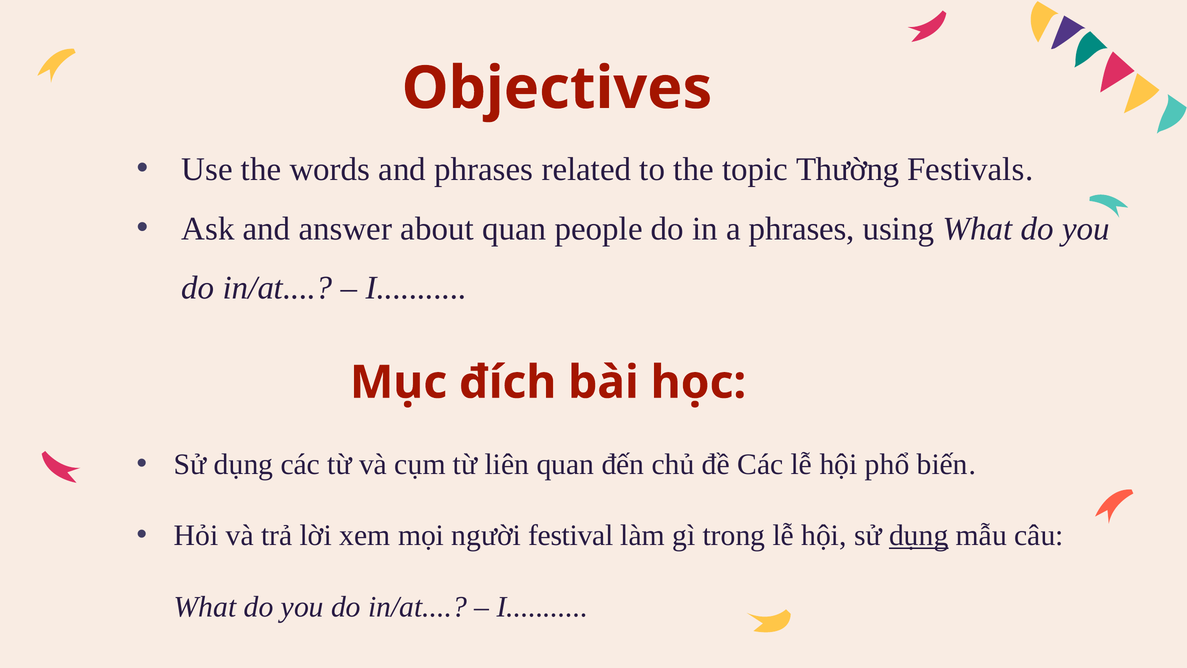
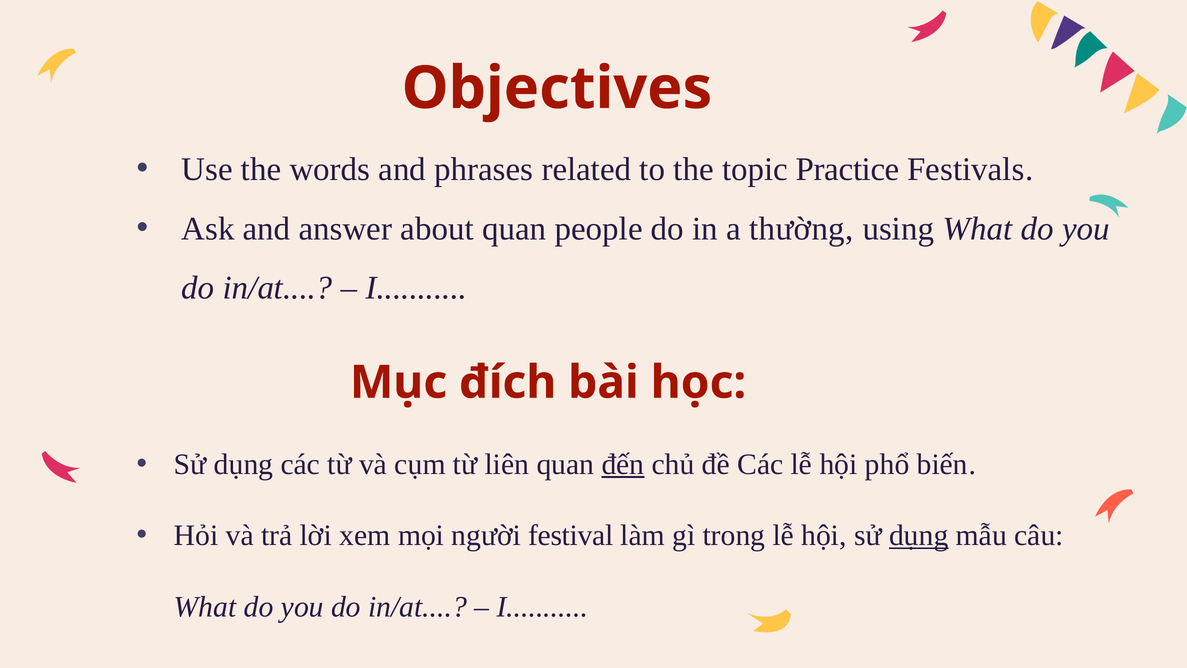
Thường: Thường -> Practice
a phrases: phrases -> thường
đến underline: none -> present
